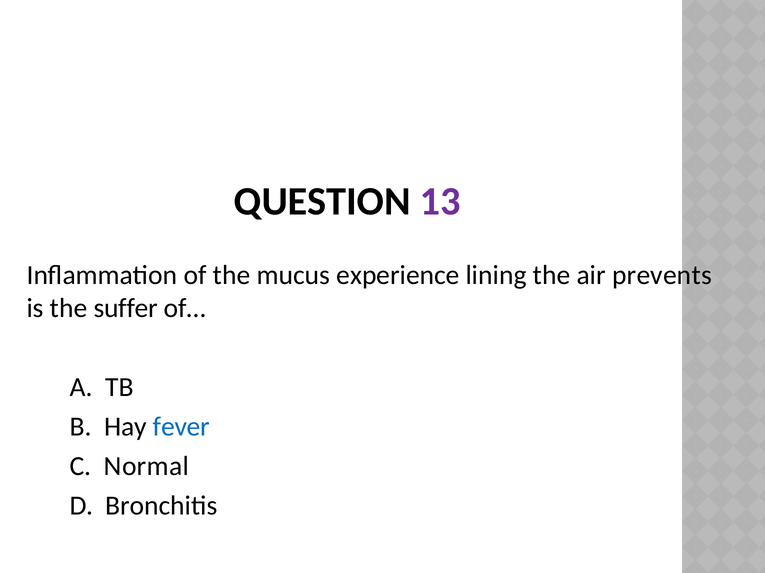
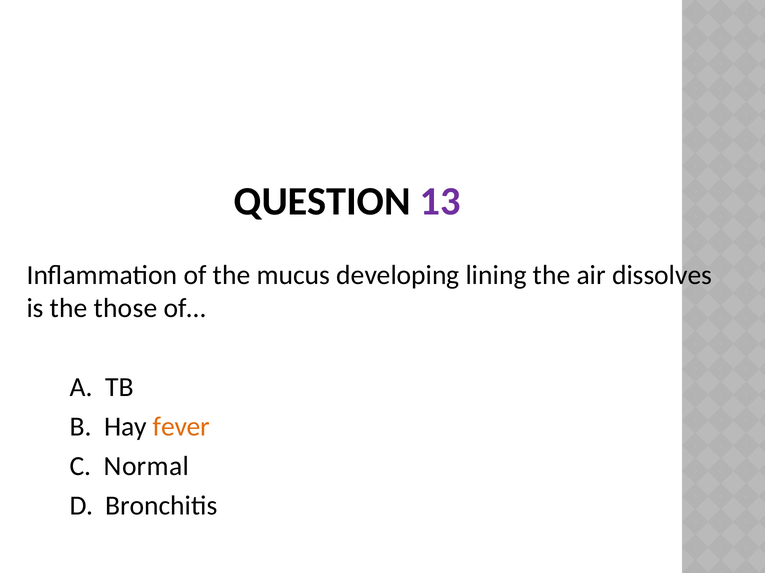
experience: experience -> developing
prevents: prevents -> dissolves
suffer: suffer -> those
fever colour: blue -> orange
